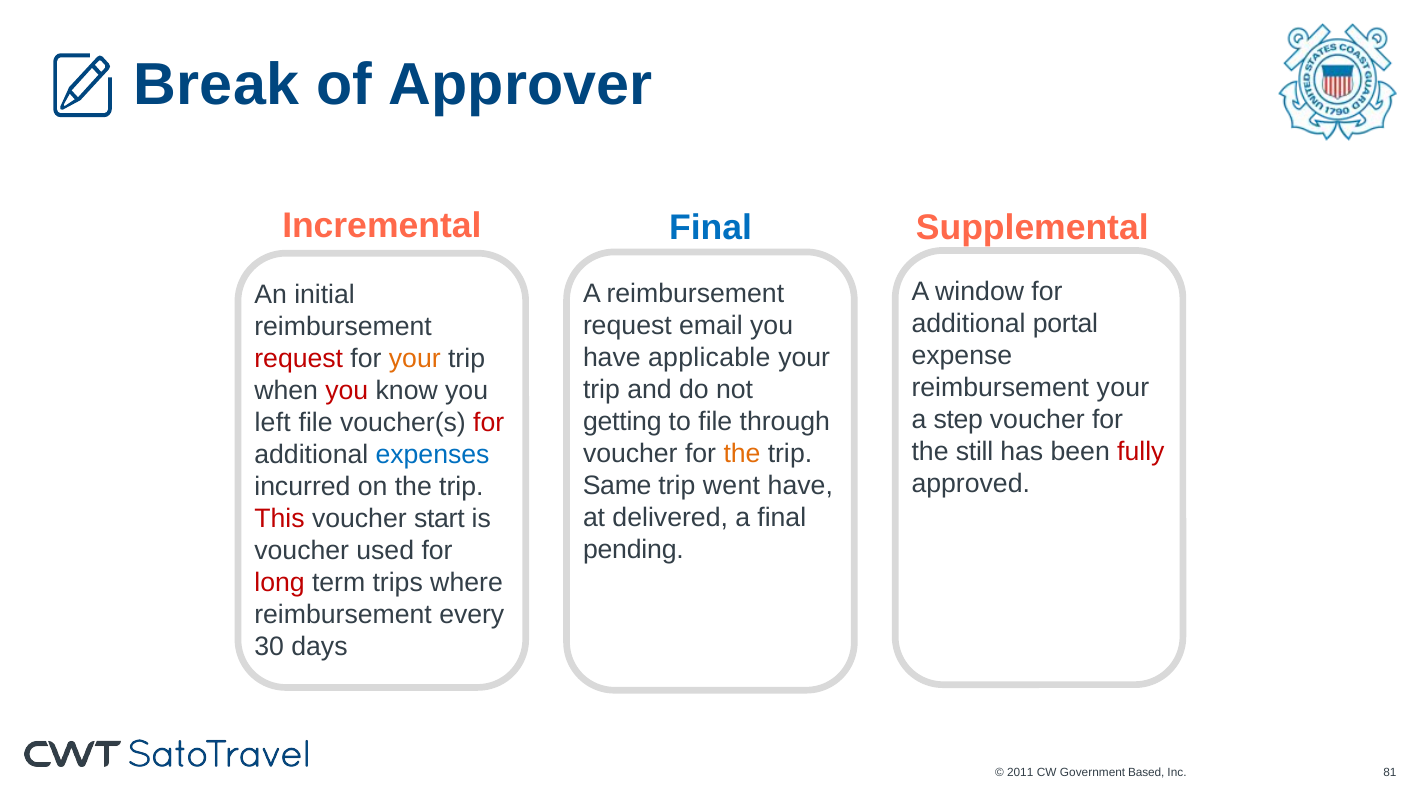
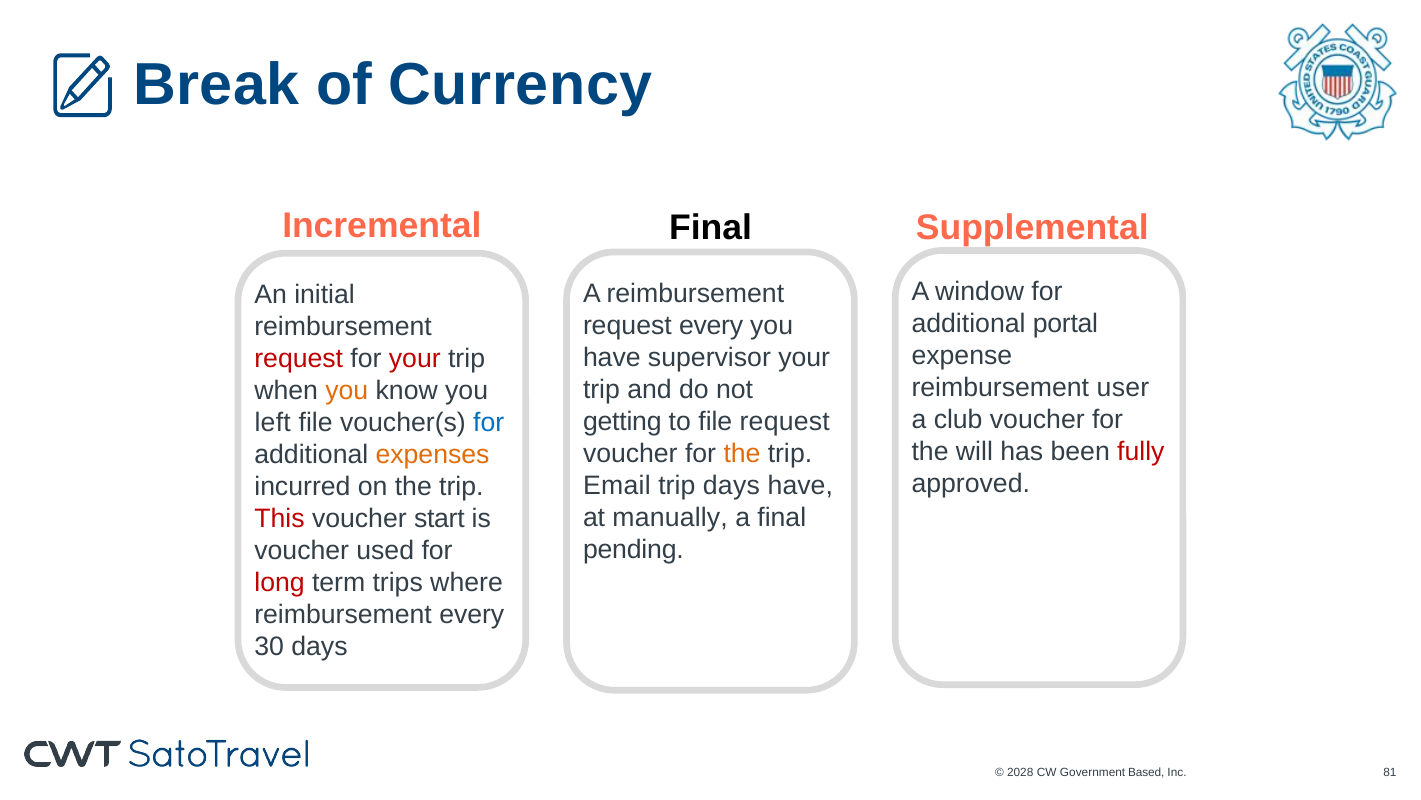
Approver: Approver -> Currency
Final at (711, 228) colour: blue -> black
request email: email -> every
applicable: applicable -> supervisor
your at (415, 359) colour: orange -> red
reimbursement your: your -> user
you at (347, 391) colour: red -> orange
step: step -> club
file through: through -> request
for at (489, 423) colour: red -> blue
still: still -> will
expenses colour: blue -> orange
Same: Same -> Email
trip went: went -> days
delivered: delivered -> manually
2011: 2011 -> 2028
